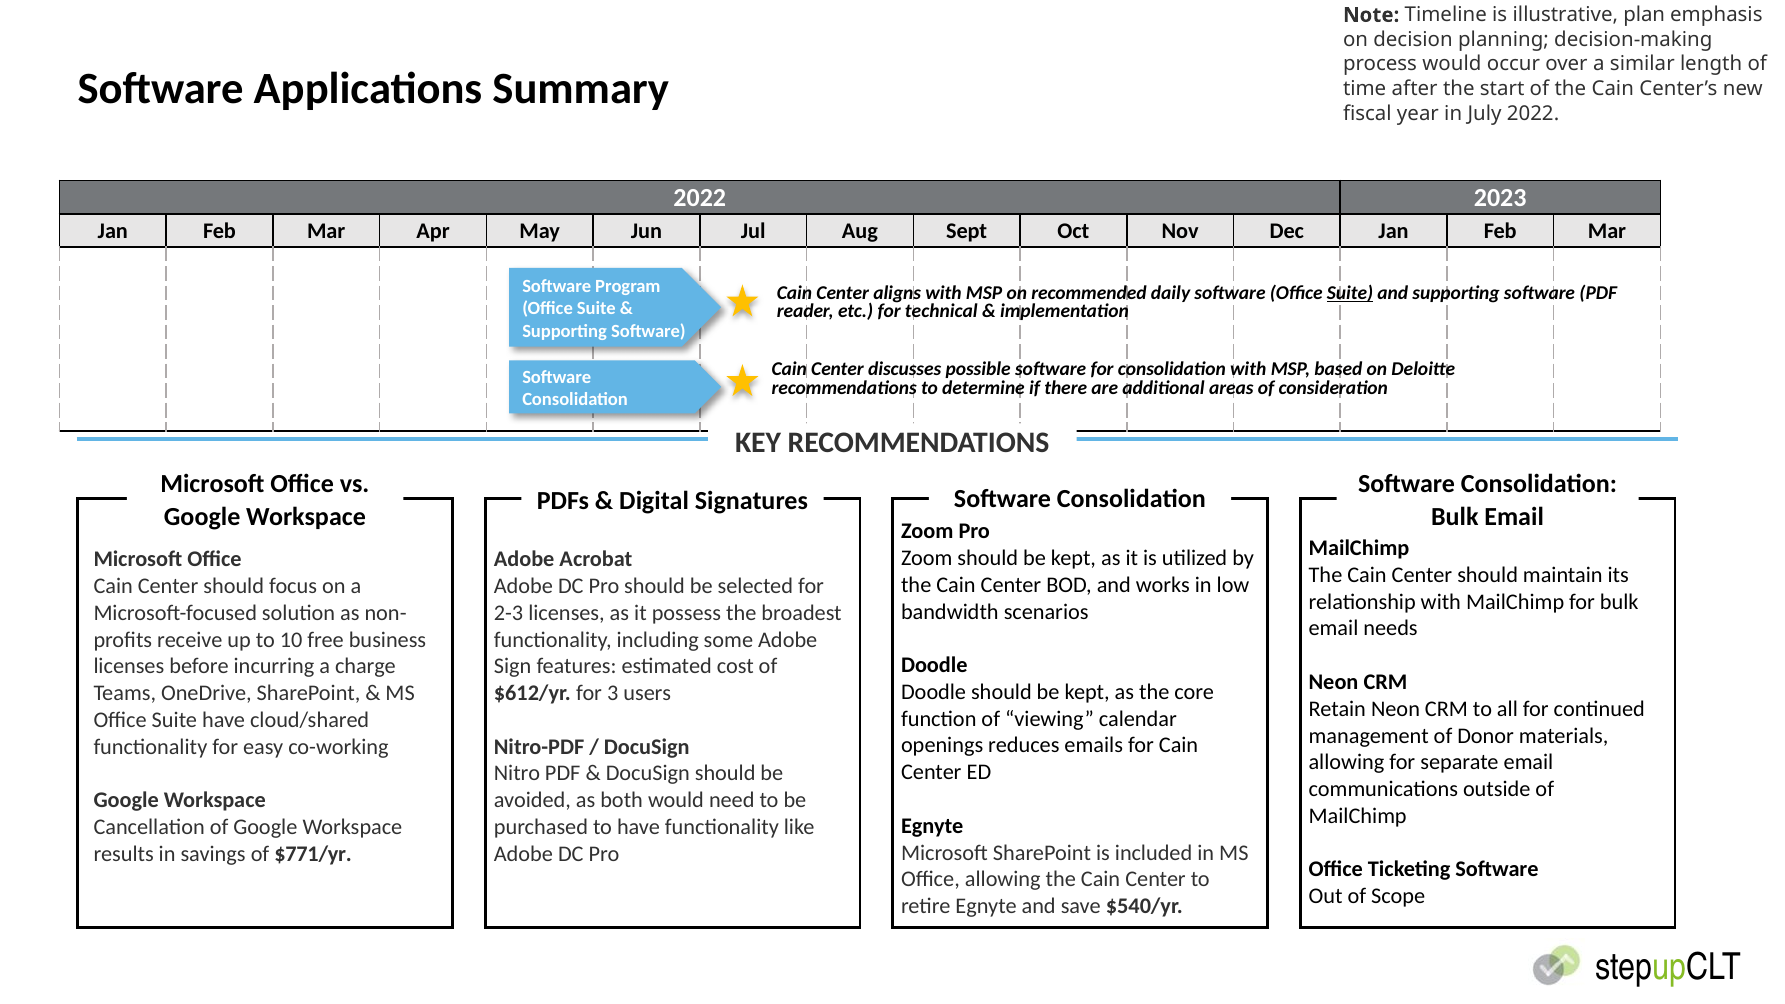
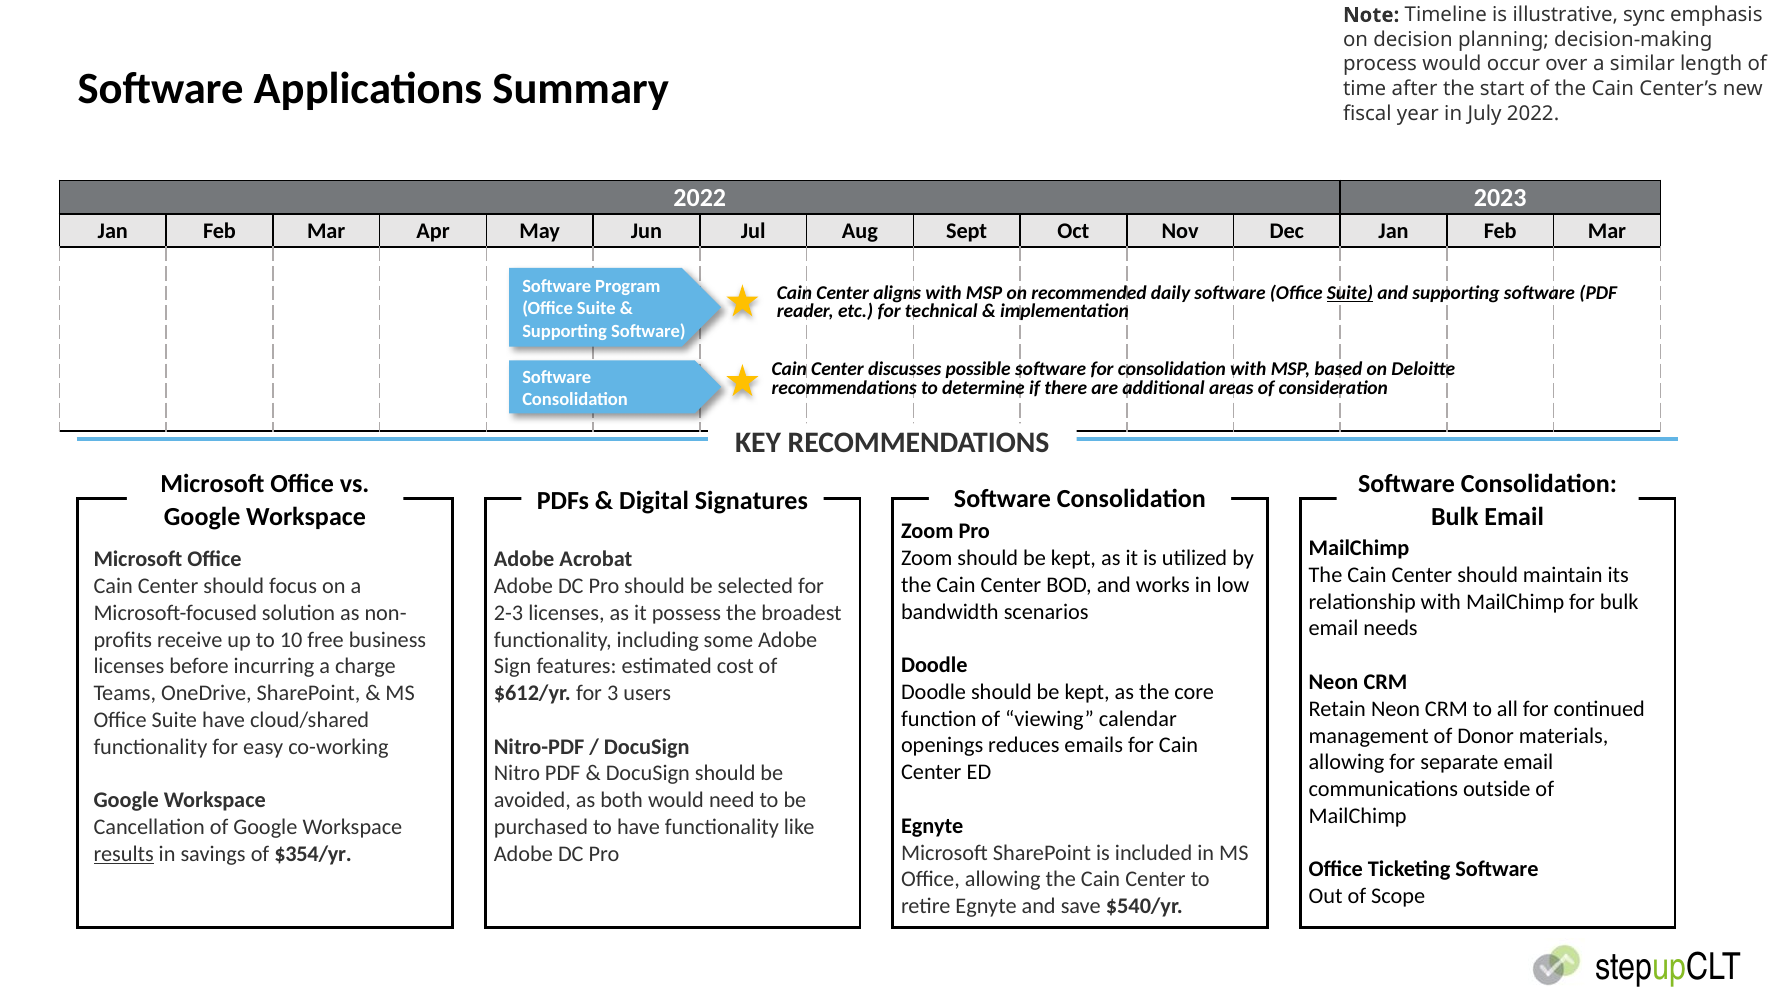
plan: plan -> sync
results underline: none -> present
$771/yr: $771/yr -> $354/yr
